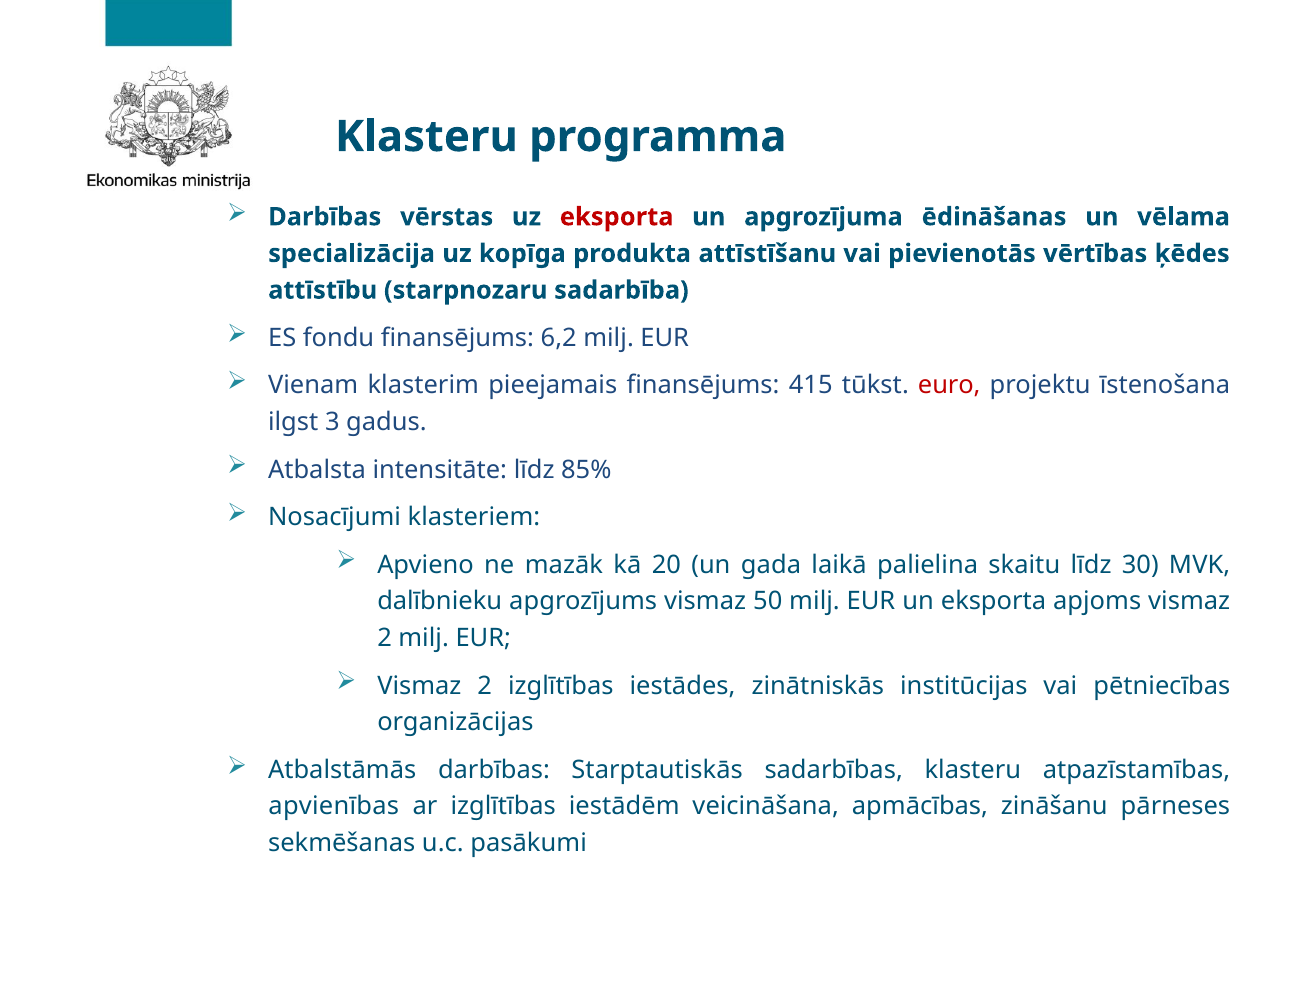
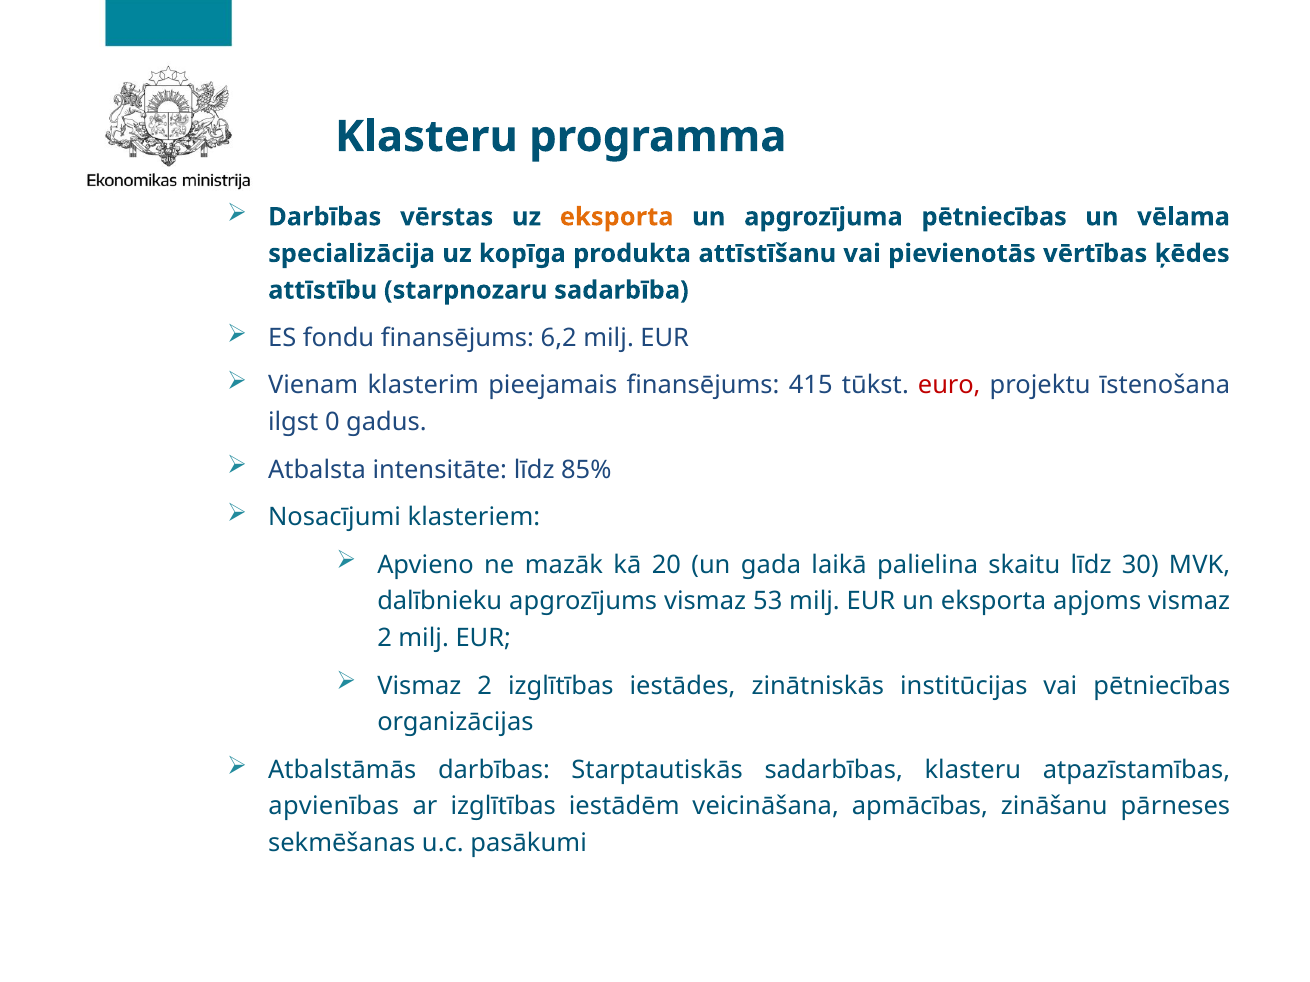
eksporta at (617, 217) colour: red -> orange
apgrozījuma ēdināšanas: ēdināšanas -> pētniecības
3: 3 -> 0
50: 50 -> 53
